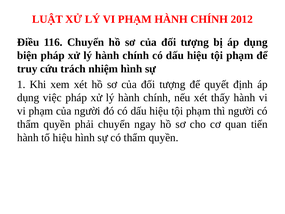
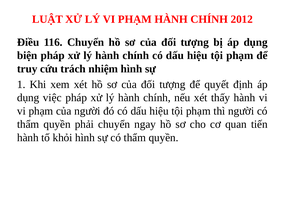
tố hiệu: hiệu -> khỏi
